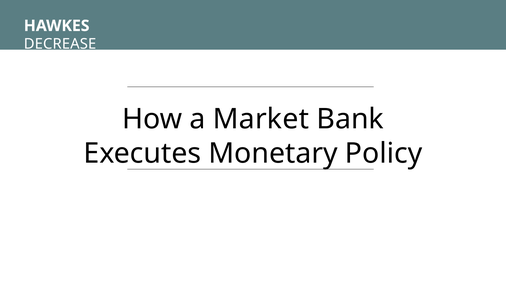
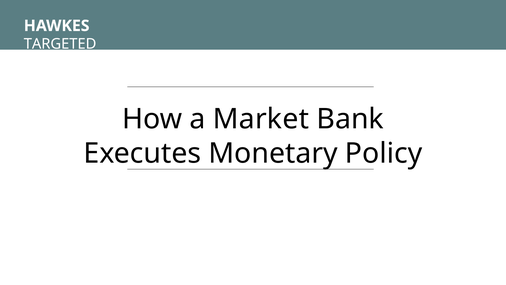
DECREASE: DECREASE -> TARGETED
